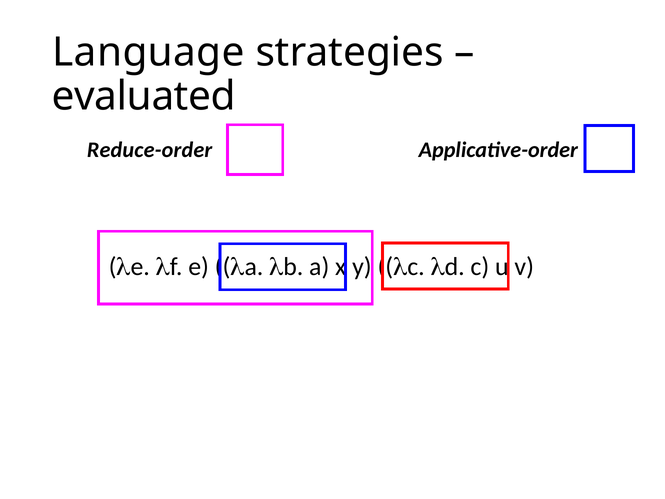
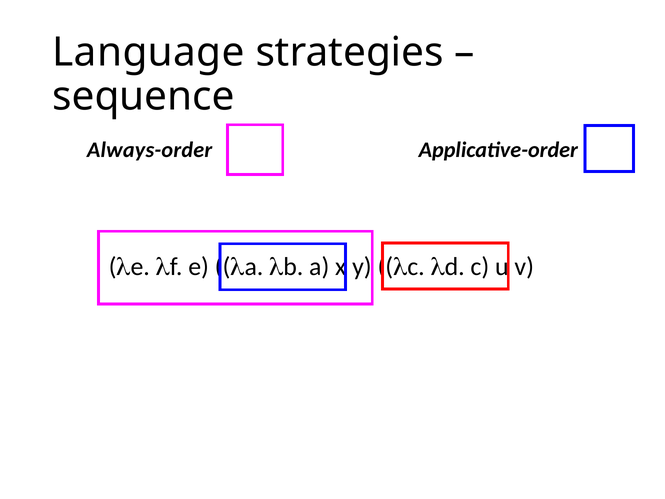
evaluated: evaluated -> sequence
Reduce-order: Reduce-order -> Always-order
